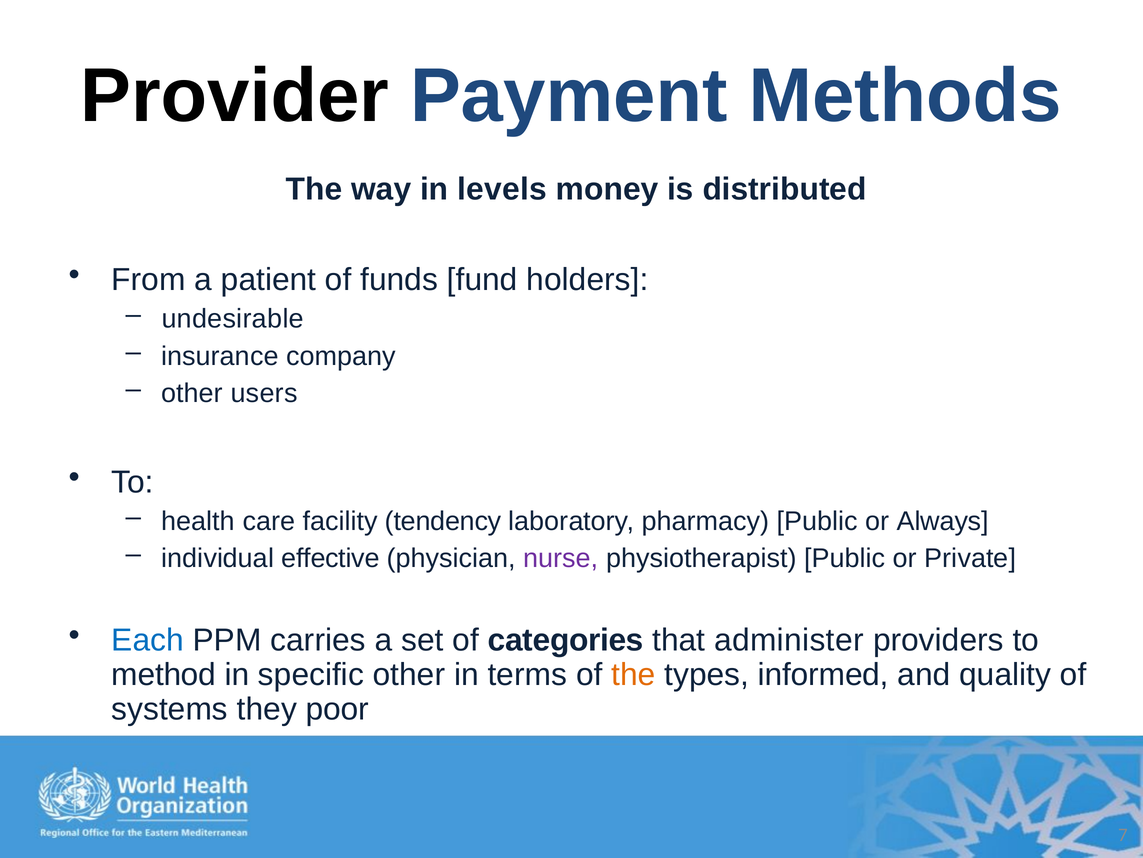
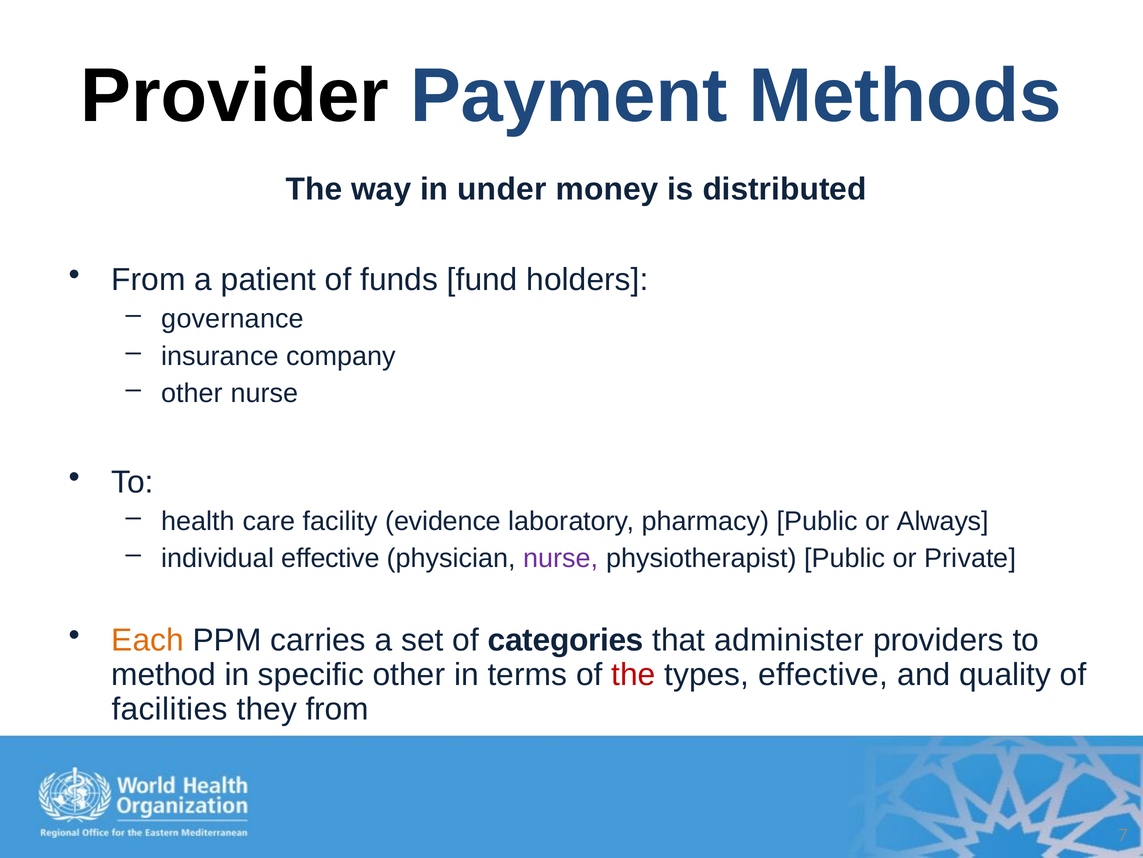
levels: levels -> under
undesirable: undesirable -> governance
other users: users -> nurse
tendency: tendency -> evidence
Each colour: blue -> orange
the at (633, 674) colour: orange -> red
types informed: informed -> effective
systems: systems -> facilities
they poor: poor -> from
